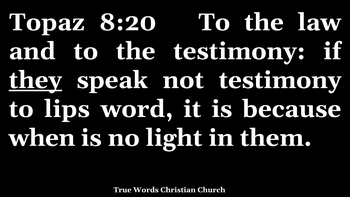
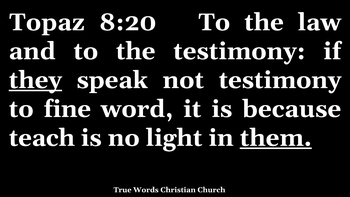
lips: lips -> fine
when: when -> teach
them underline: none -> present
